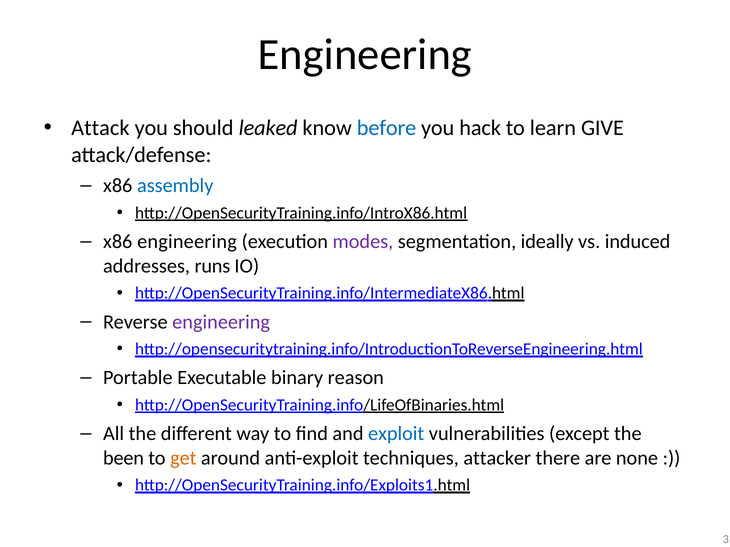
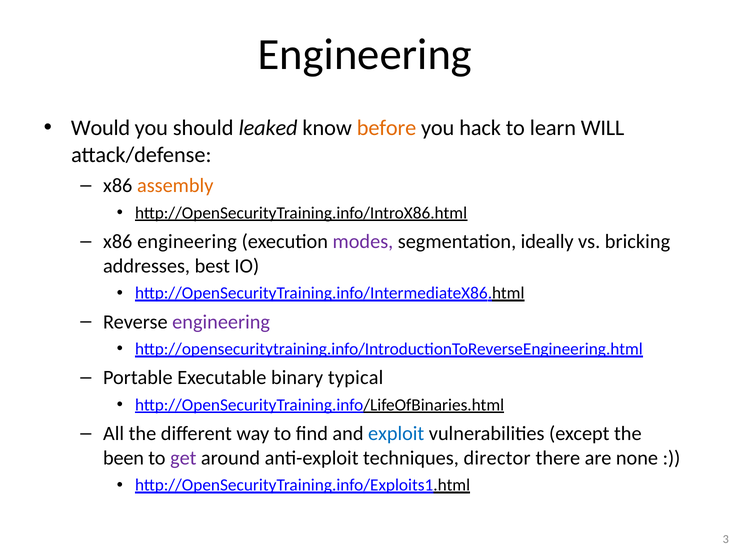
Attack: Attack -> Would
before colour: blue -> orange
GIVE: GIVE -> WILL
assembly colour: blue -> orange
induced: induced -> bricking
runs: runs -> best
reason: reason -> typical
get colour: orange -> purple
attacker: attacker -> director
